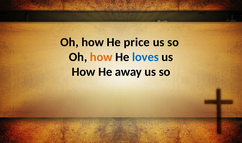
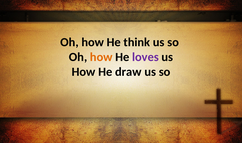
price: price -> think
loves colour: blue -> purple
away: away -> draw
